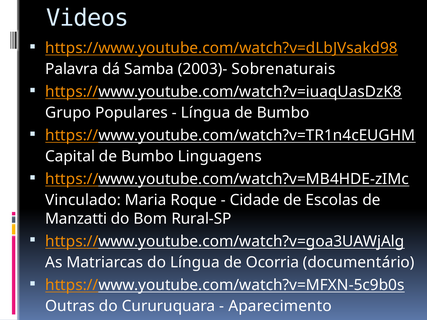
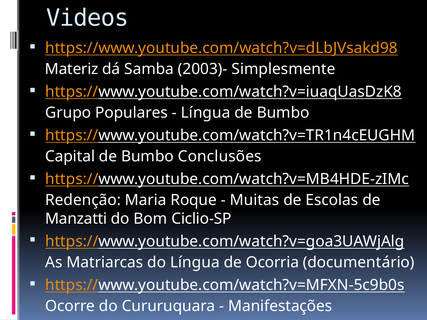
Palavra: Palavra -> Materiz
Sobrenaturais: Sobrenaturais -> Simplesmente
Linguagens: Linguagens -> Conclusões
Vinculado: Vinculado -> Redenção
Cidade: Cidade -> Muitas
Rural-SP: Rural-SP -> Ciclio-SP
Outras: Outras -> Ocorre
Aparecimento: Aparecimento -> Manifestações
